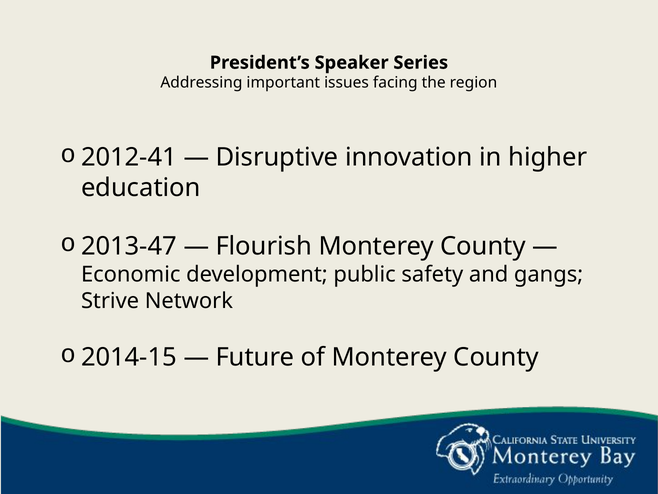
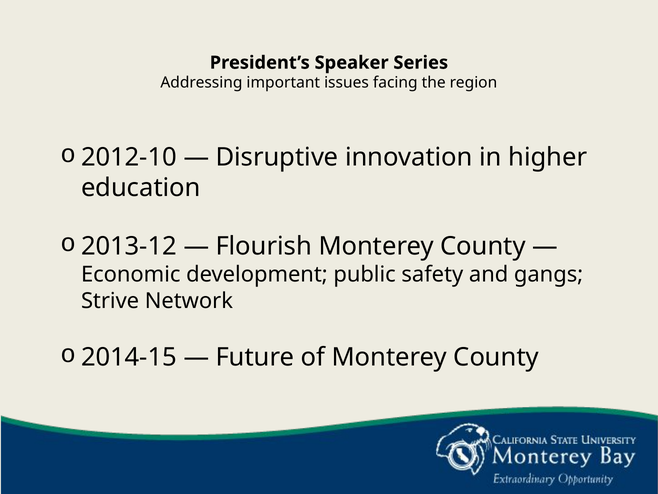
2012-41: 2012-41 -> 2012-10
2013-47: 2013-47 -> 2013-12
